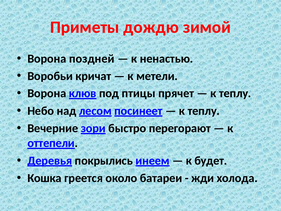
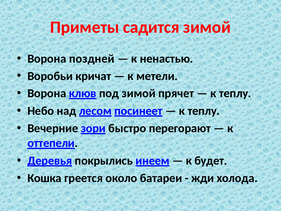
дождю: дождю -> садится
под птицы: птицы -> зимой
